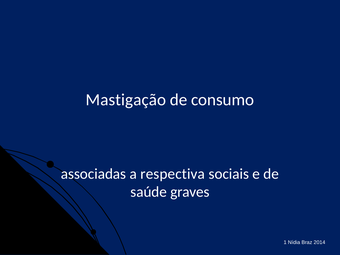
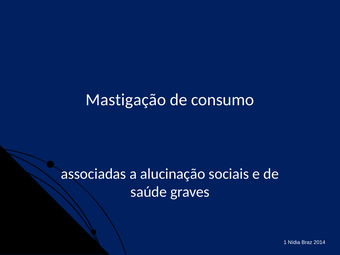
respectiva: respectiva -> alucinação
